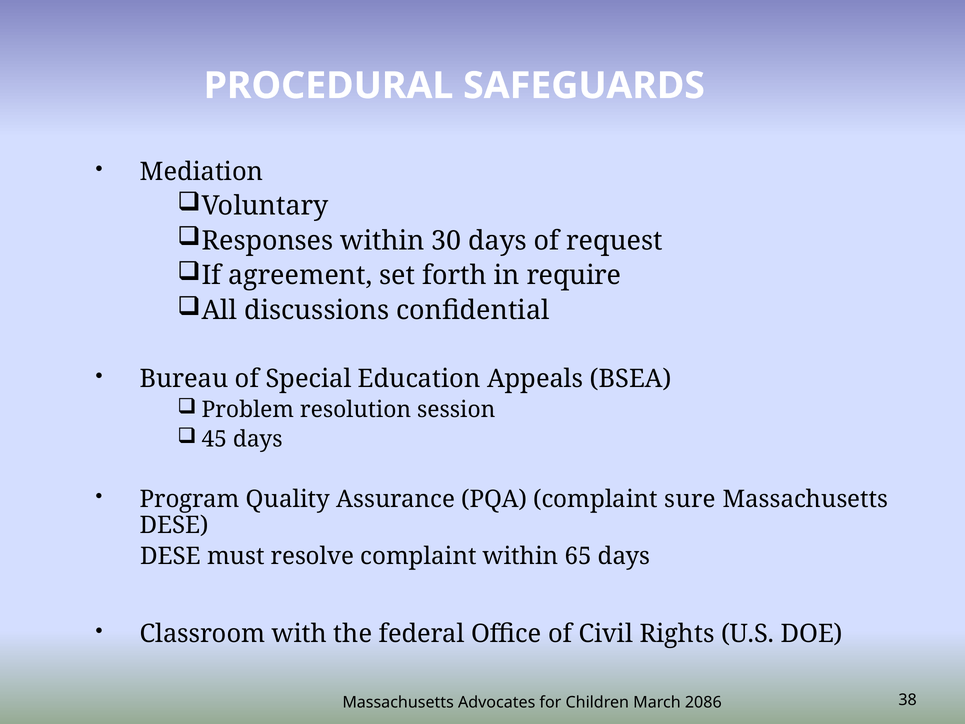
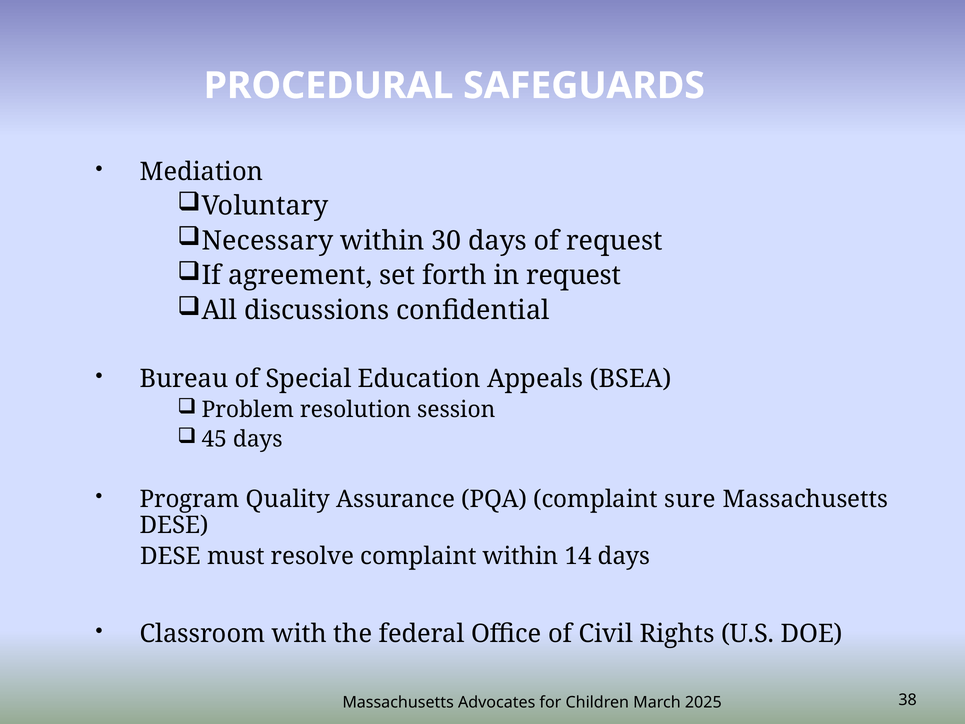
Responses: Responses -> Necessary
in require: require -> request
65: 65 -> 14
2086: 2086 -> 2025
